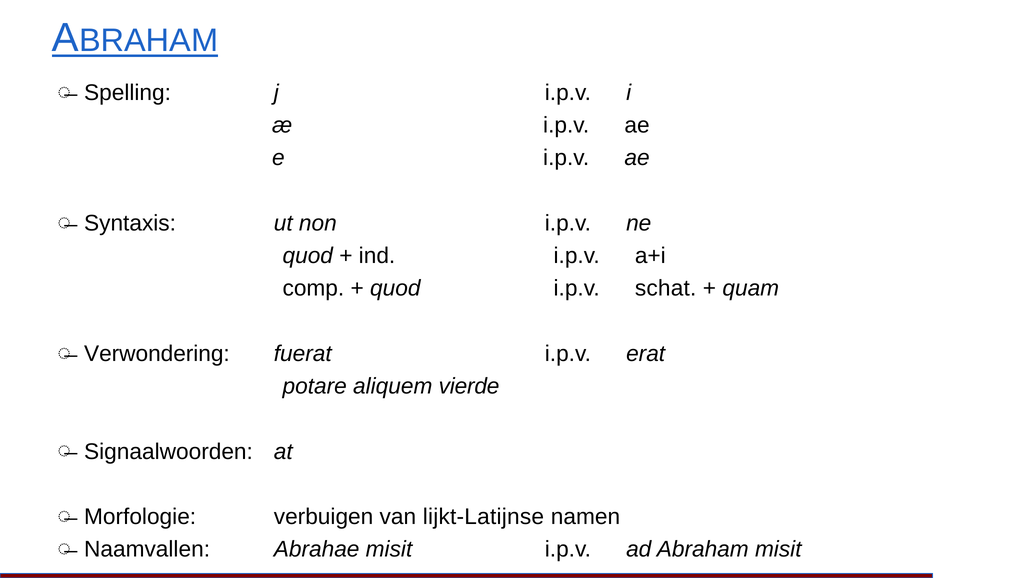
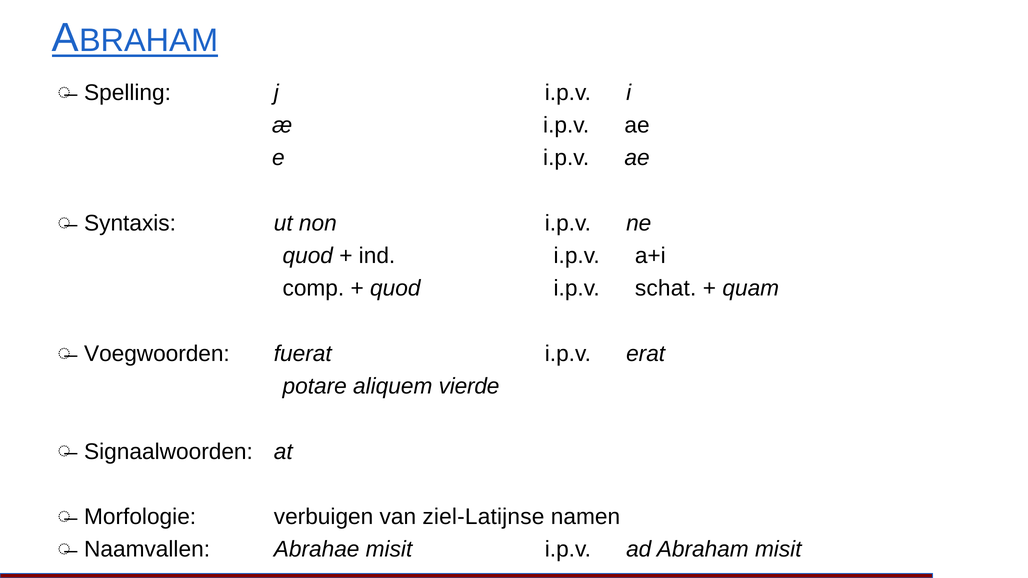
Verwondering: Verwondering -> Voegwoorden
lijkt-Latijnse: lijkt-Latijnse -> ziel-Latijnse
